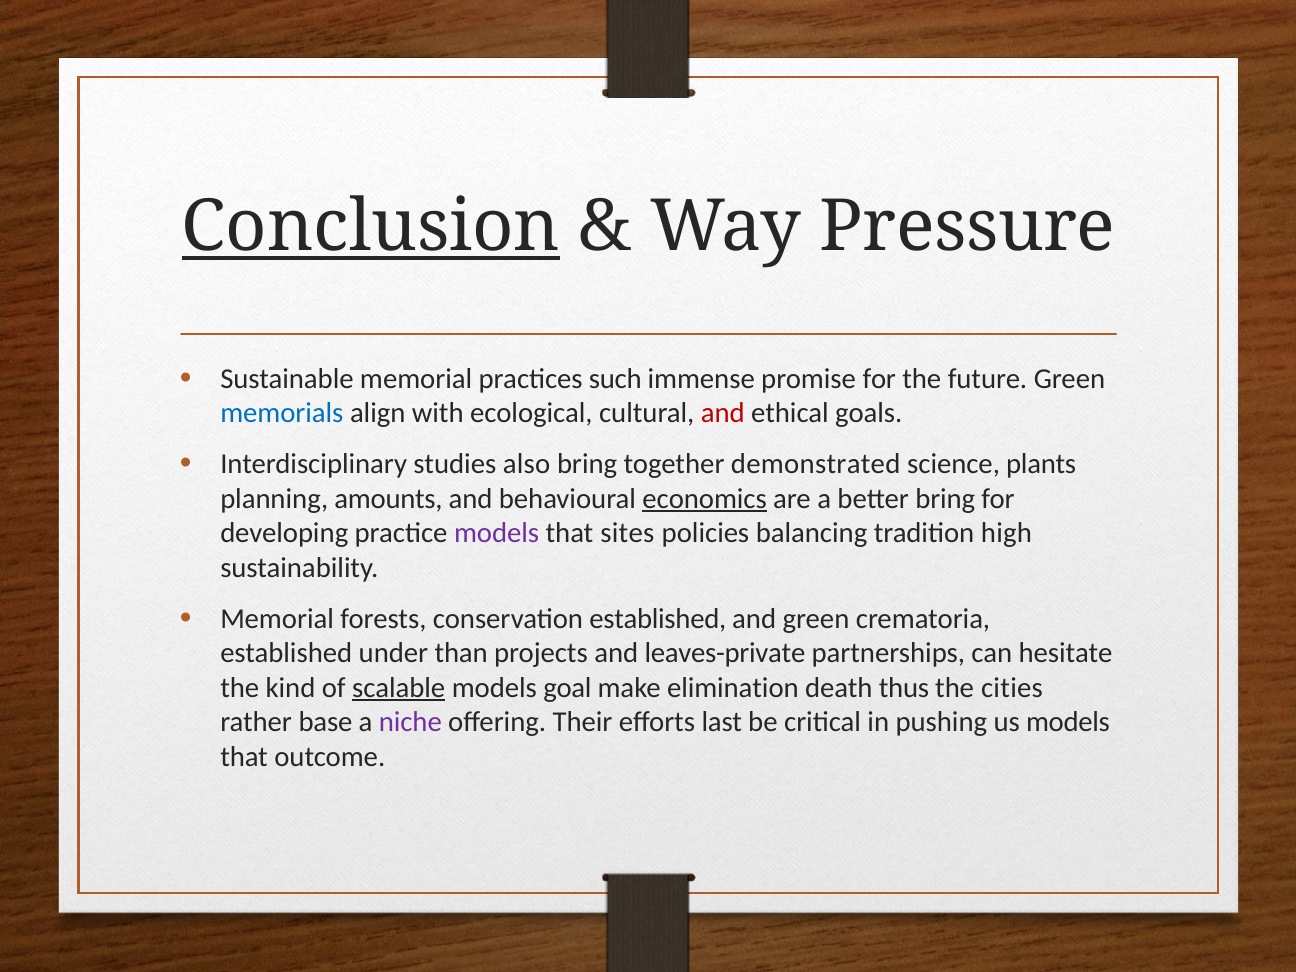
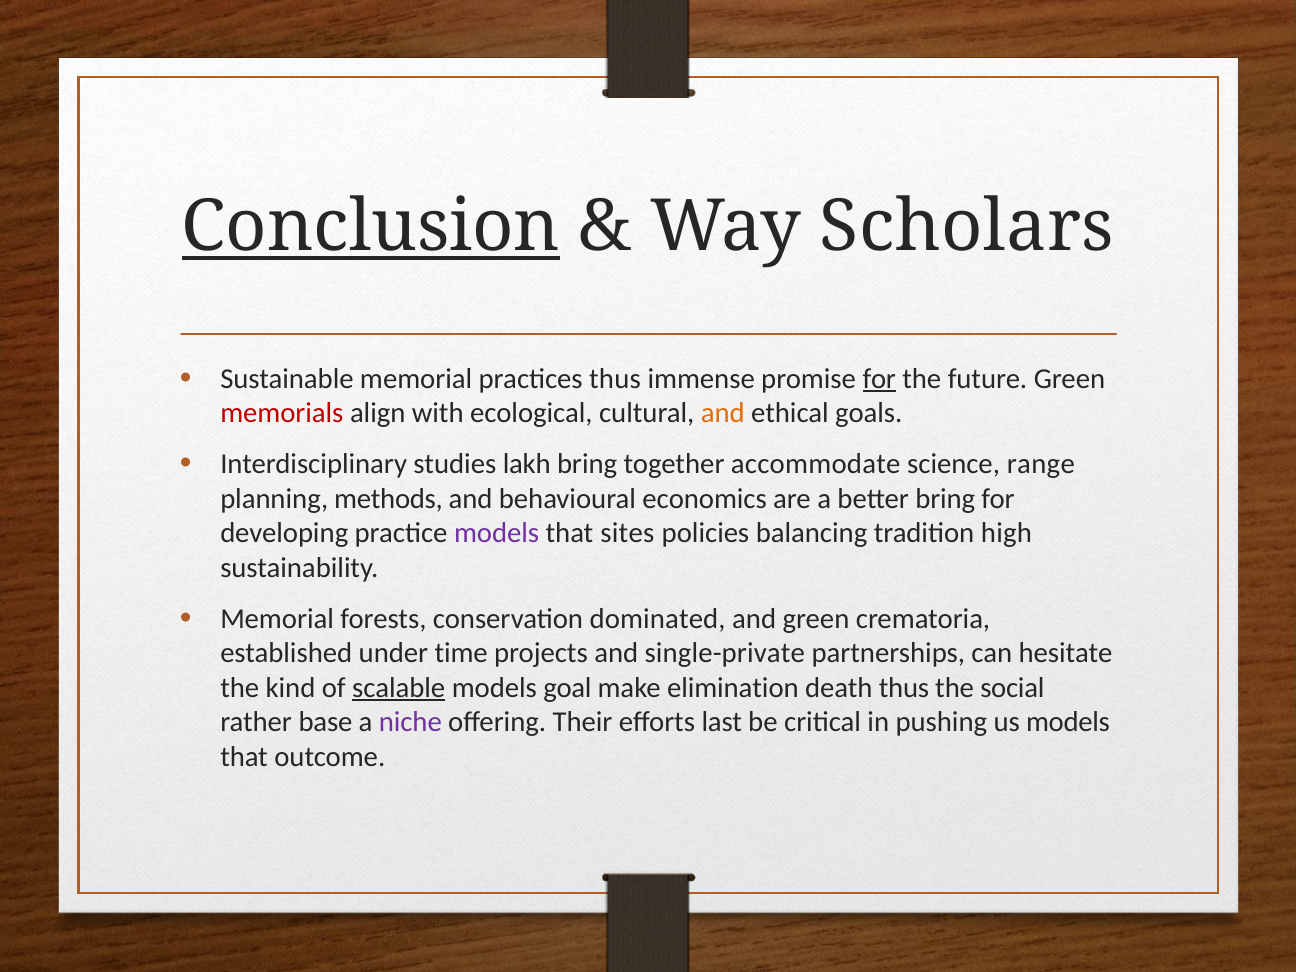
Pressure: Pressure -> Scholars
practices such: such -> thus
for at (879, 379) underline: none -> present
memorials colour: blue -> red
and at (723, 413) colour: red -> orange
also: also -> lakh
demonstrated: demonstrated -> accommodate
plants: plants -> range
amounts: amounts -> methods
economics underline: present -> none
conservation established: established -> dominated
than: than -> time
leaves-private: leaves-private -> single-private
cities: cities -> social
